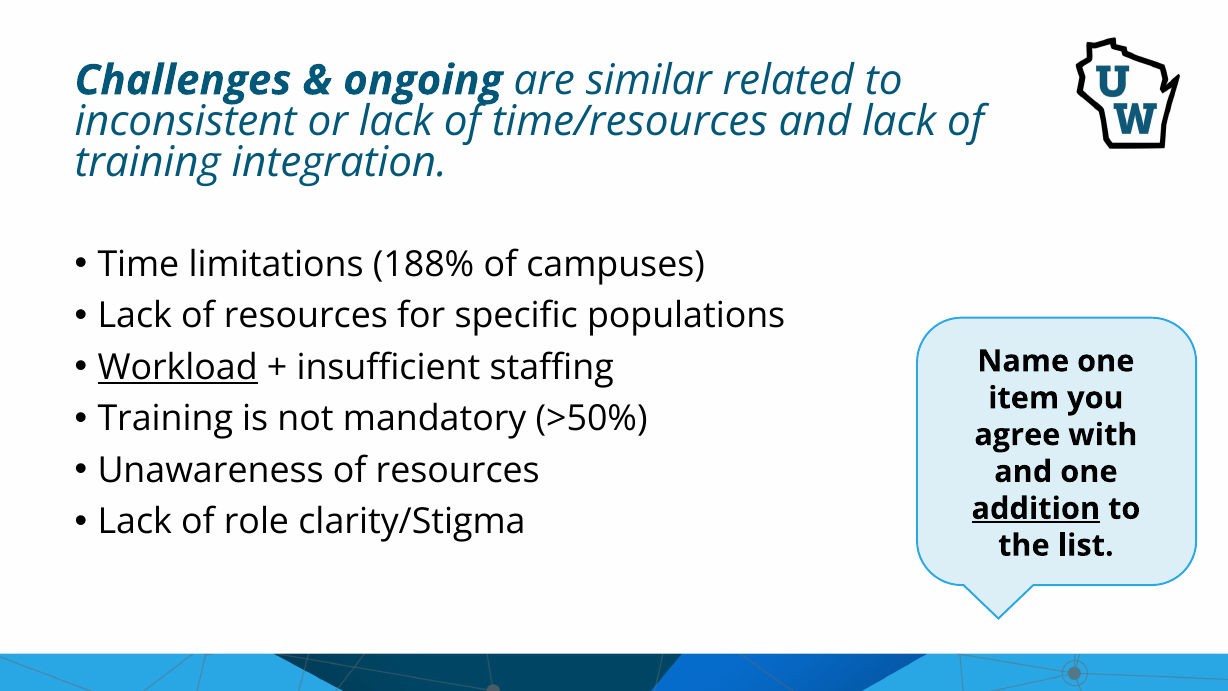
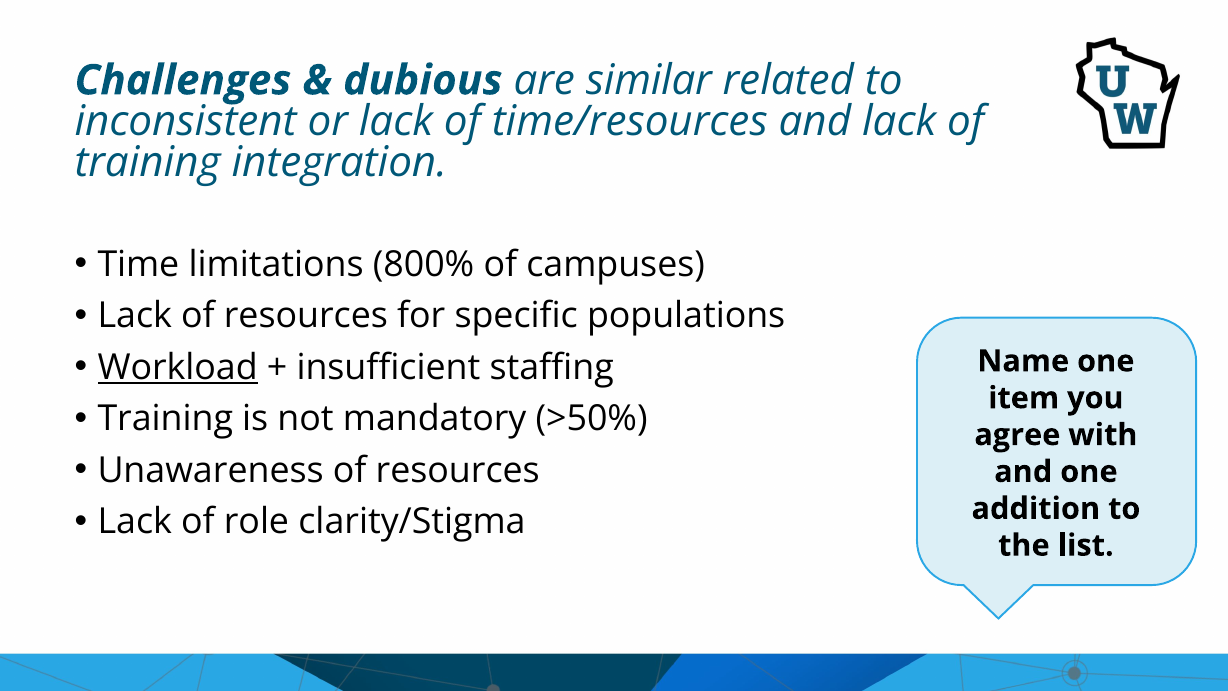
ongoing: ongoing -> dubious
188%: 188% -> 800%
addition underline: present -> none
